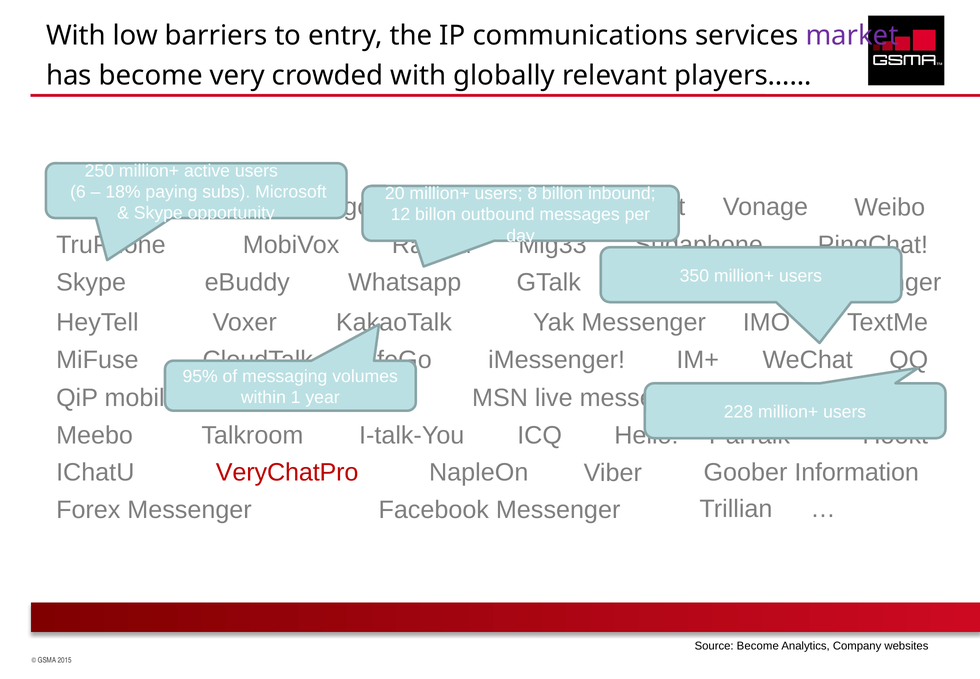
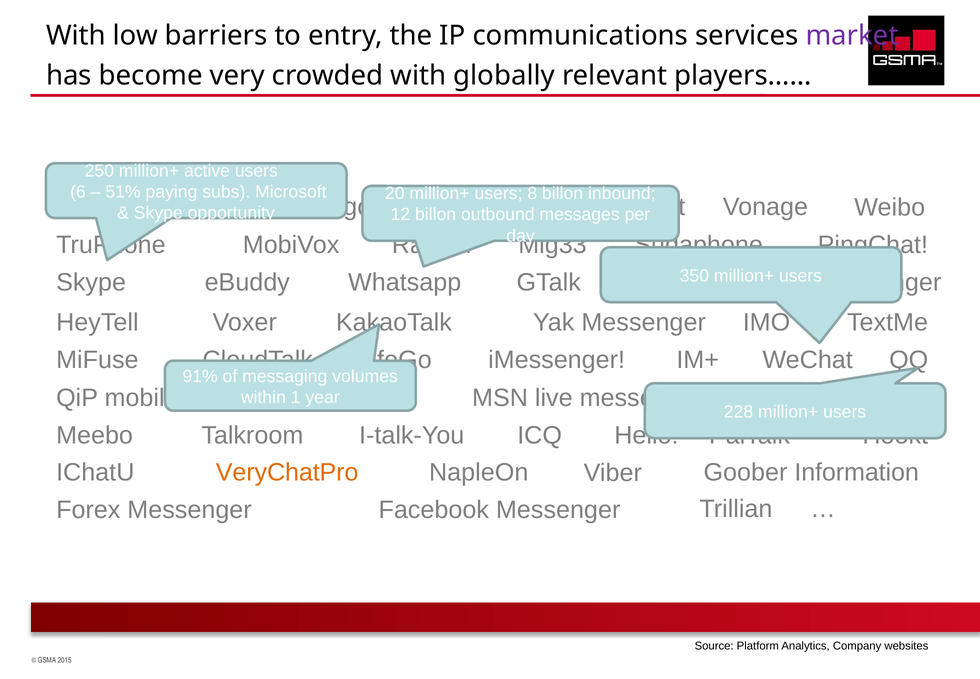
18%: 18% -> 51%
95%: 95% -> 91%
VeryChatPro colour: red -> orange
Source Become: Become -> Platform
